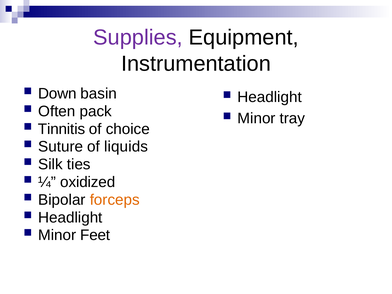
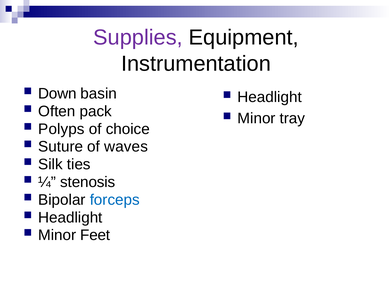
Tinnitis: Tinnitis -> Polyps
liquids: liquids -> waves
oxidized: oxidized -> stenosis
forceps colour: orange -> blue
